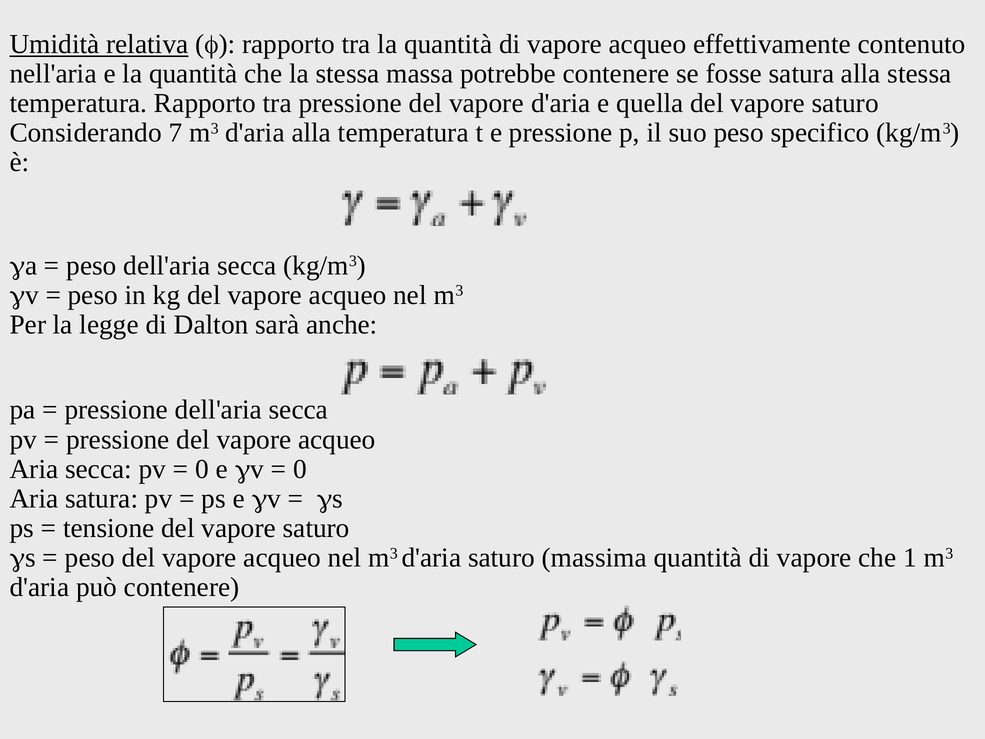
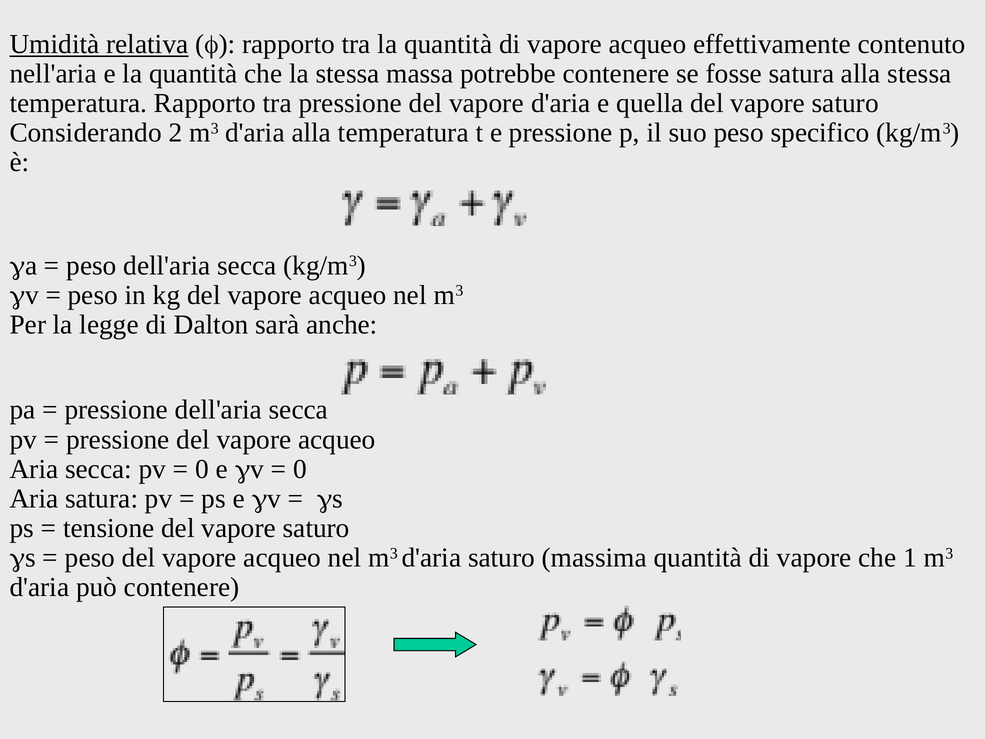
7: 7 -> 2
